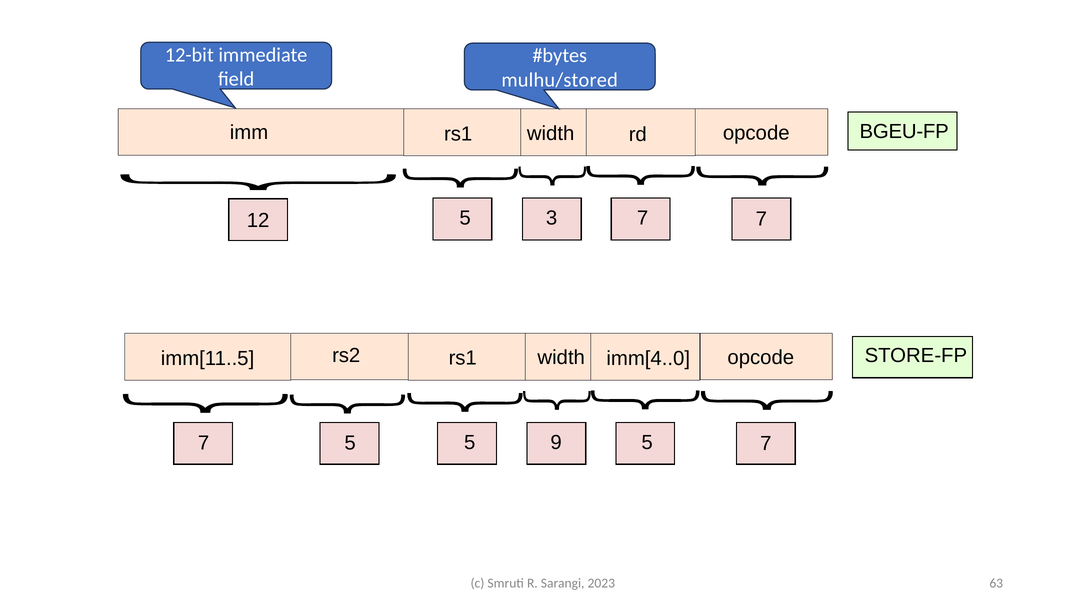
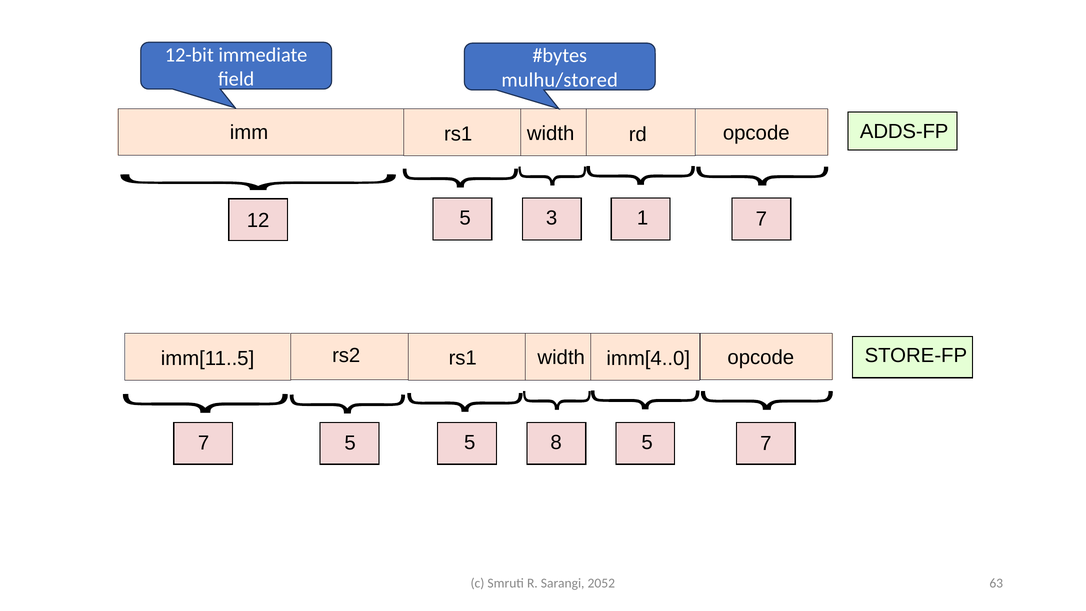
BGEU-FP: BGEU-FP -> ADDS-FP
3 7: 7 -> 1
9: 9 -> 8
2023: 2023 -> 2052
